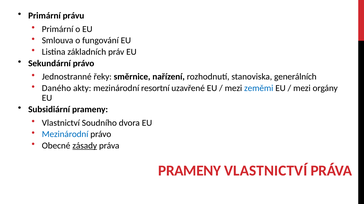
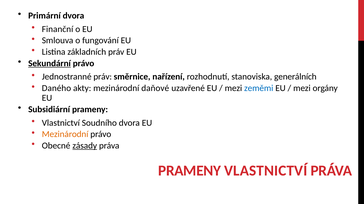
Primární právu: právu -> dvora
Primární at (58, 29): Primární -> Finanční
Sekundární underline: none -> present
Jednostranné řeky: řeky -> práv
resortní: resortní -> daňové
Mezinárodní at (65, 135) colour: blue -> orange
